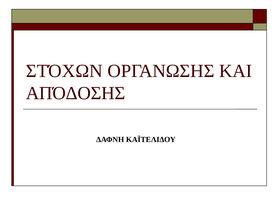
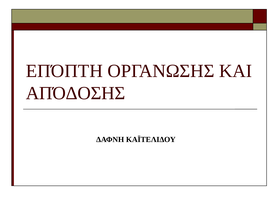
ΣΤΌΧΩΝ: ΣΤΌΧΩΝ -> ΕΠΌΠΤΗ
